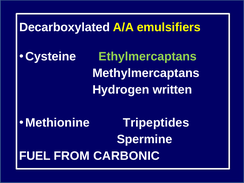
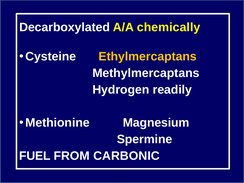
emulsifiers: emulsifiers -> chemically
Ethylmercaptans colour: light green -> yellow
written: written -> readily
Tripeptides: Tripeptides -> Magnesium
